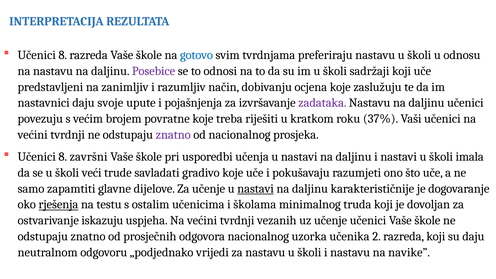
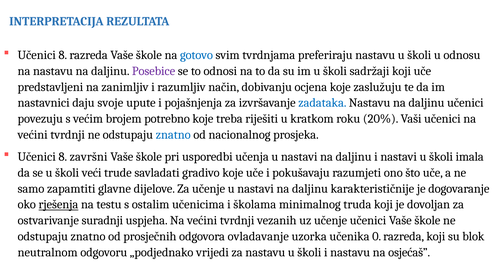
zadataka colour: purple -> blue
povratne: povratne -> potrebno
37%: 37% -> 20%
znatno at (173, 135) colour: purple -> blue
nastavi at (256, 189) underline: present -> none
iskazuju: iskazuju -> suradnji
odgovora nacionalnog: nacionalnog -> ovladavanje
2: 2 -> 0
su daju: daju -> blok
navike: navike -> osjećaš
